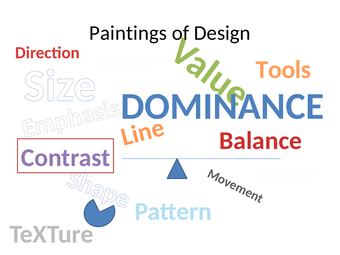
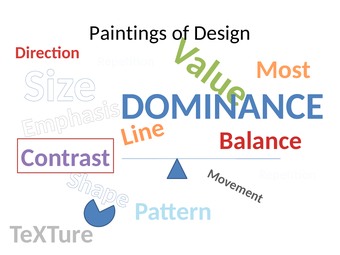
Tools: Tools -> Most
